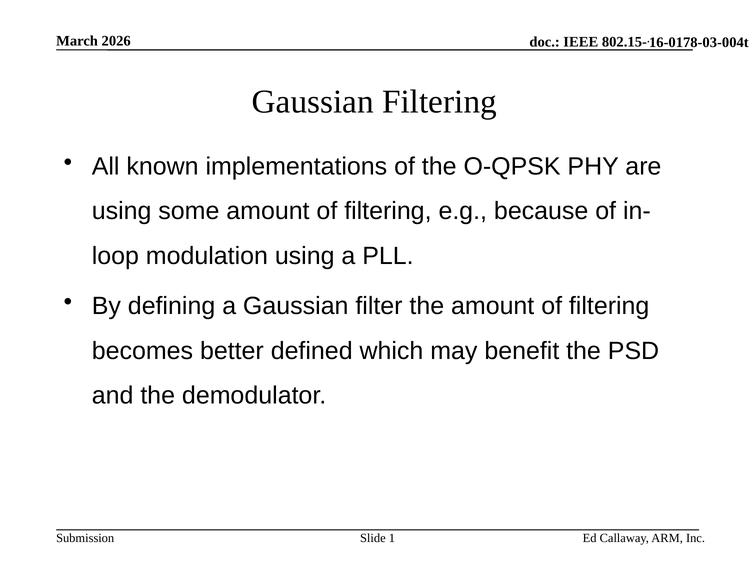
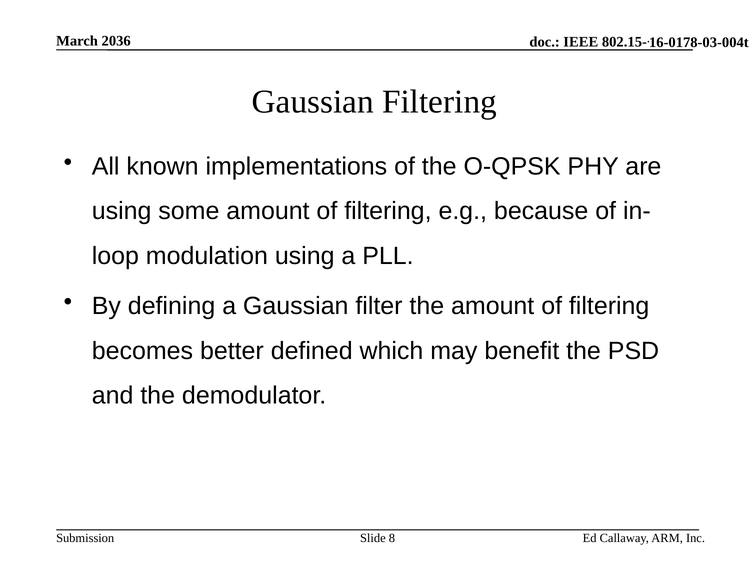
2026: 2026 -> 2036
1: 1 -> 8
